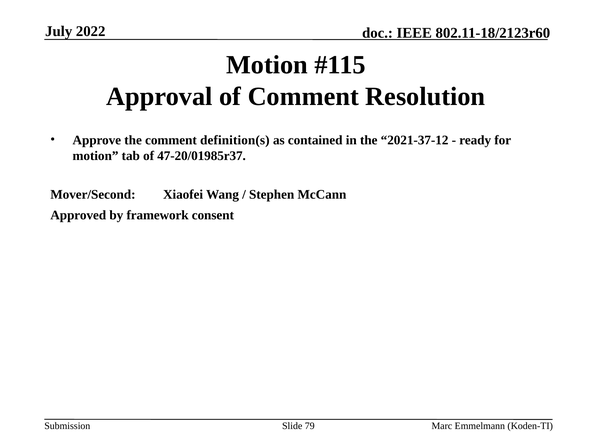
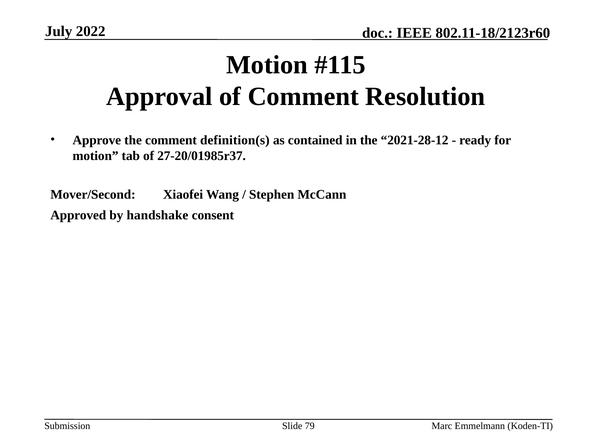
2021-37-12: 2021-37-12 -> 2021-28-12
47-20/01985r37: 47-20/01985r37 -> 27-20/01985r37
framework: framework -> handshake
